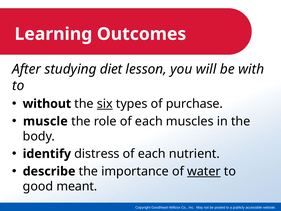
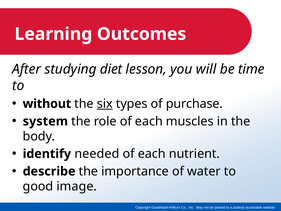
with: with -> time
muscle: muscle -> system
distress: distress -> needed
water underline: present -> none
meant: meant -> image
